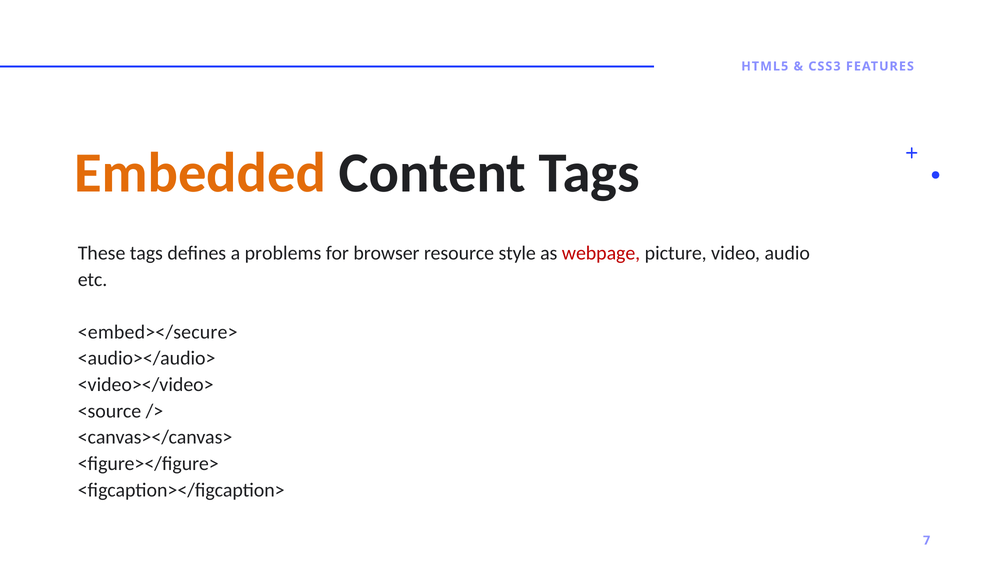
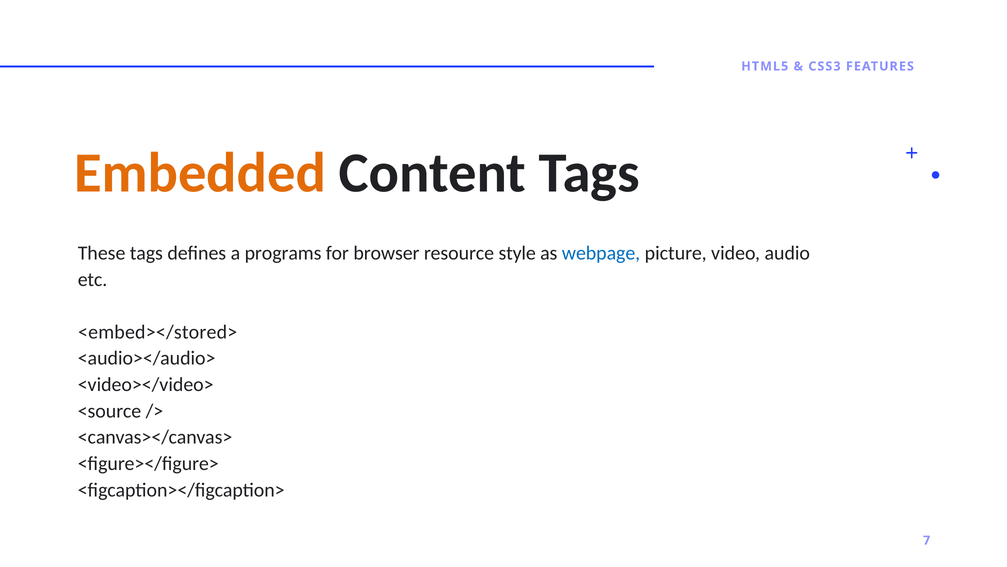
problems: problems -> programs
webpage colour: red -> blue
<embed></secure>: <embed></secure> -> <embed></stored>
